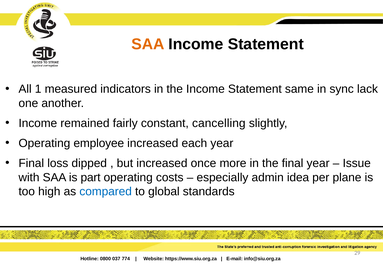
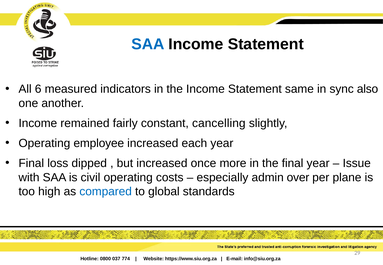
SAA at (148, 44) colour: orange -> blue
1: 1 -> 6
lack: lack -> also
part: part -> civil
idea: idea -> over
